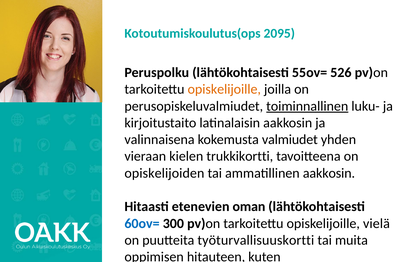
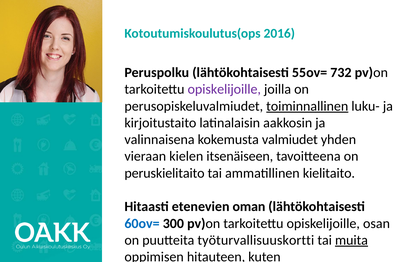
2095: 2095 -> 2016
526: 526 -> 732
opiskelijoille at (224, 89) colour: orange -> purple
kielen trukkikortti: trukkikortti -> itsenäiseen
opiskelijoiden: opiskelijoiden -> peruskielitaito
ammatillinen aakkosin: aakkosin -> kielitaito
vielä: vielä -> osan
muita underline: none -> present
